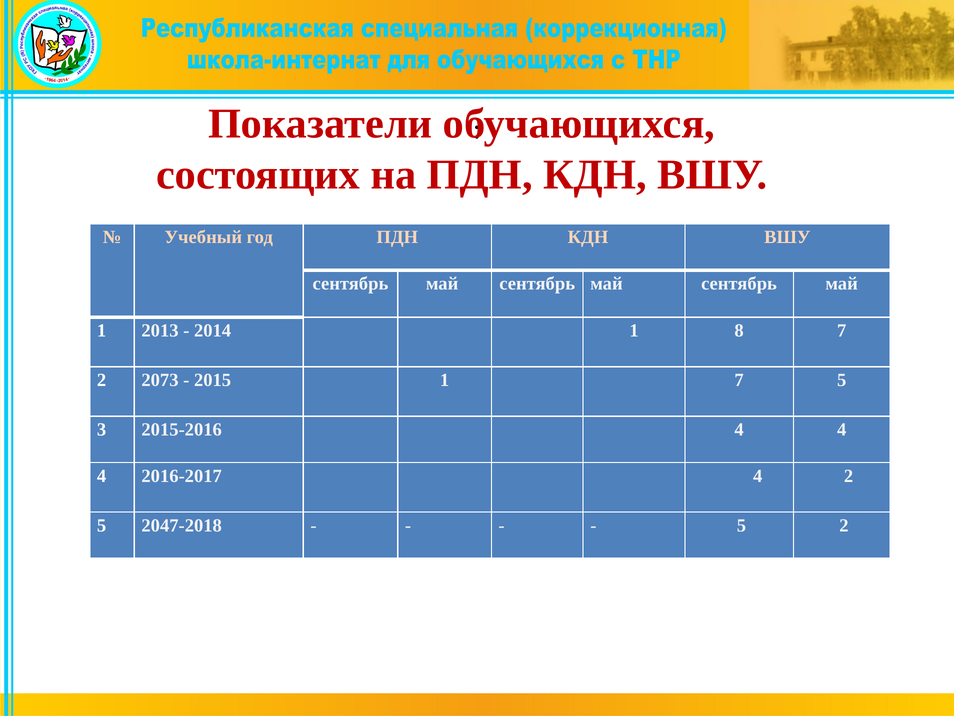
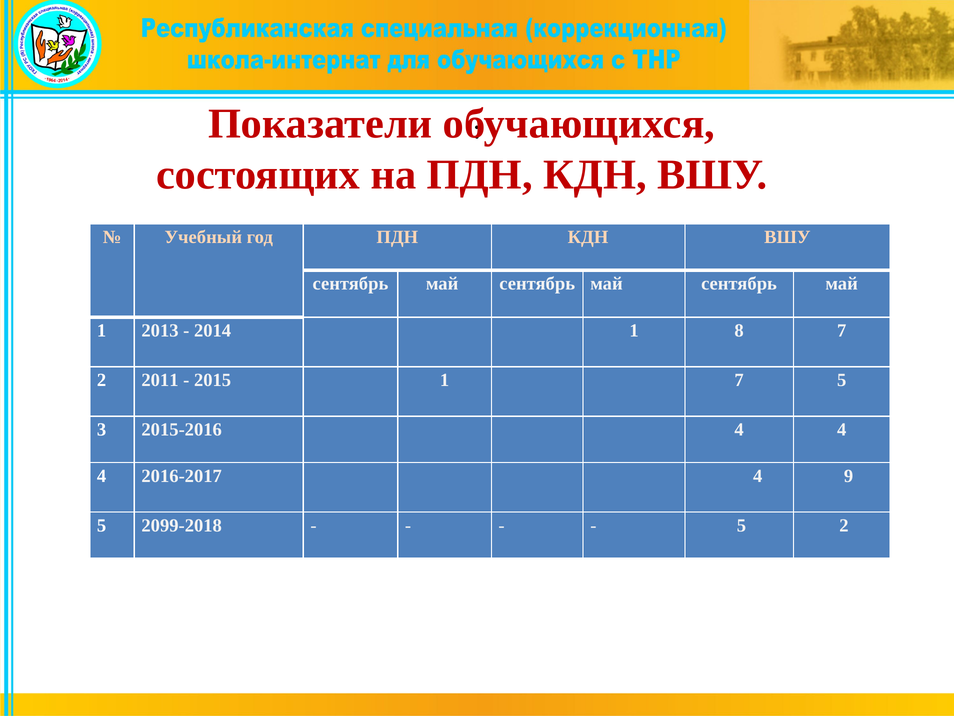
2073: 2073 -> 2011
4 2: 2 -> 9
2047-2018: 2047-2018 -> 2099-2018
